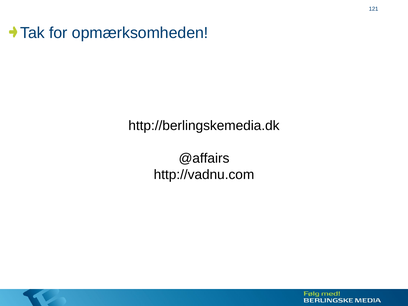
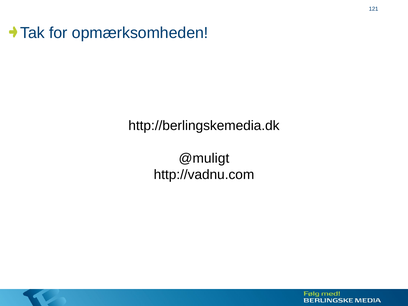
@affairs: @affairs -> @muligt
